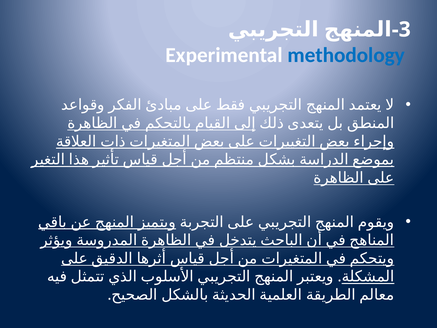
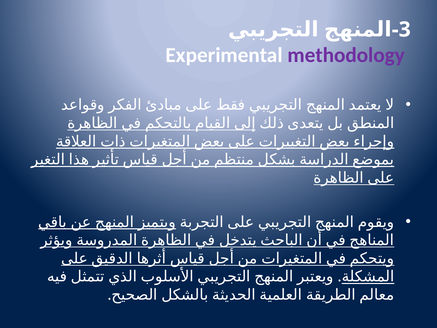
methodology colour: blue -> purple
